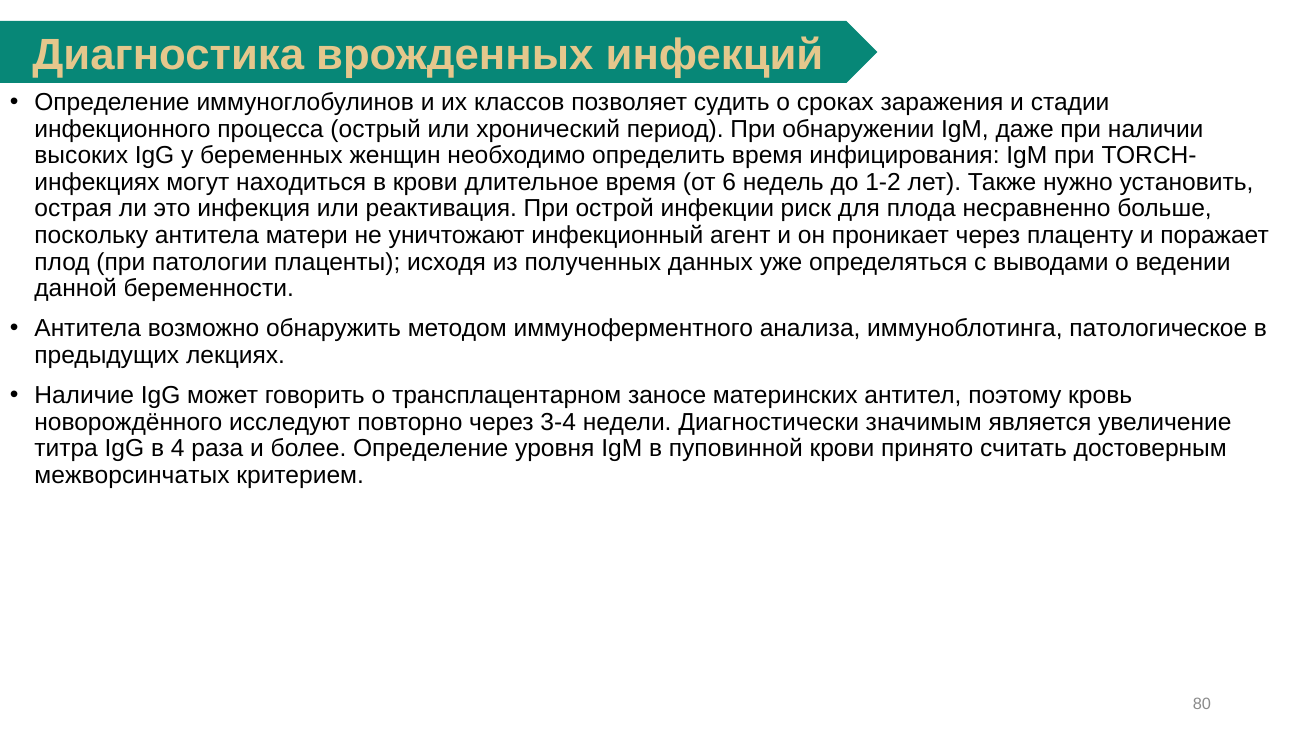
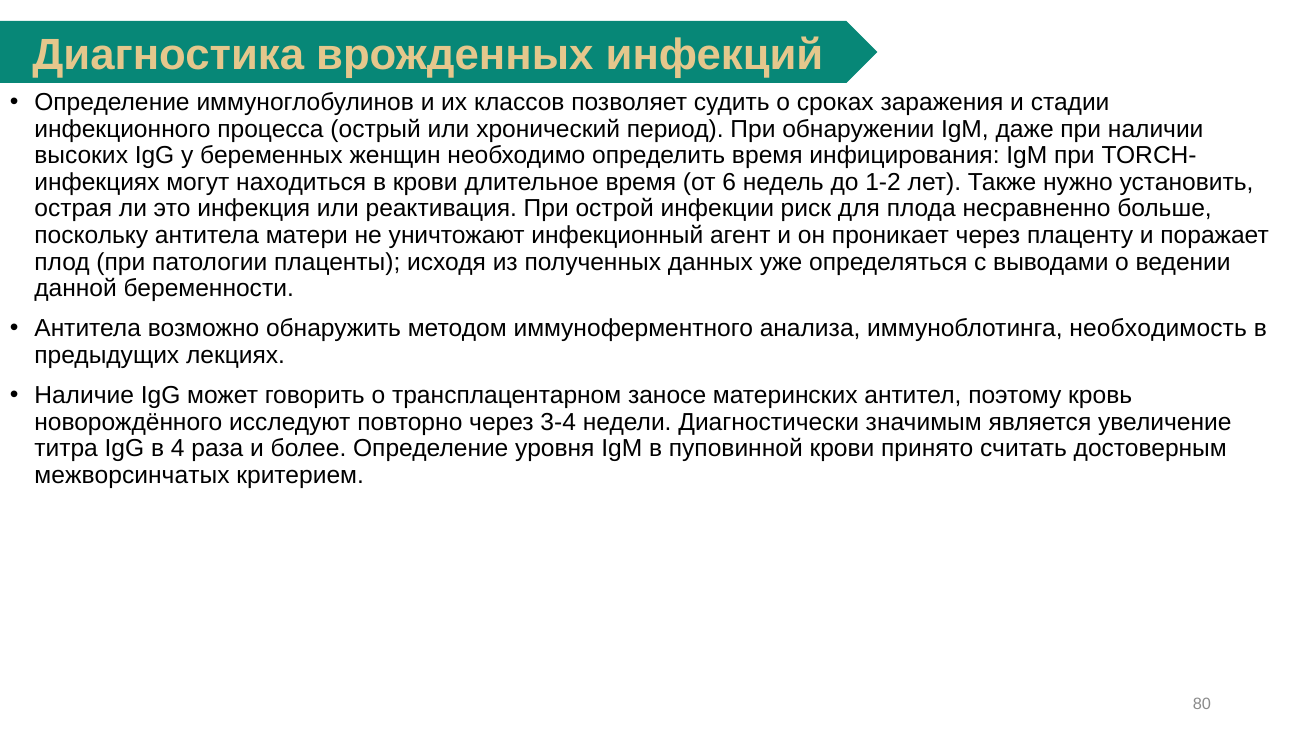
патологическое: патологическое -> необходимость
